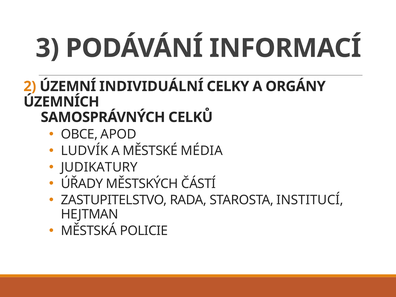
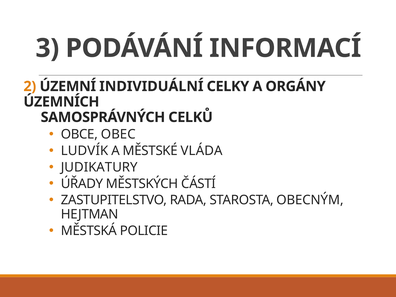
APOD: APOD -> OBEC
MÉDIA: MÉDIA -> VLÁDA
INSTITUCÍ: INSTITUCÍ -> OBECNÝM
